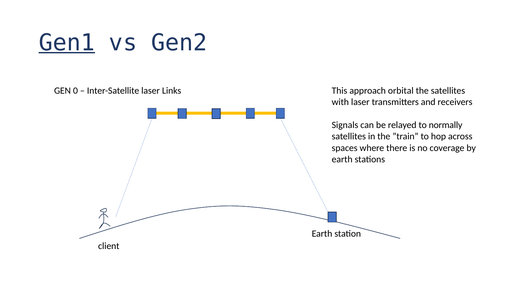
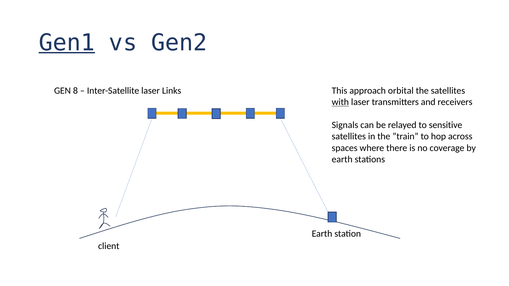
0: 0 -> 8
with underline: none -> present
normally: normally -> sensitive
